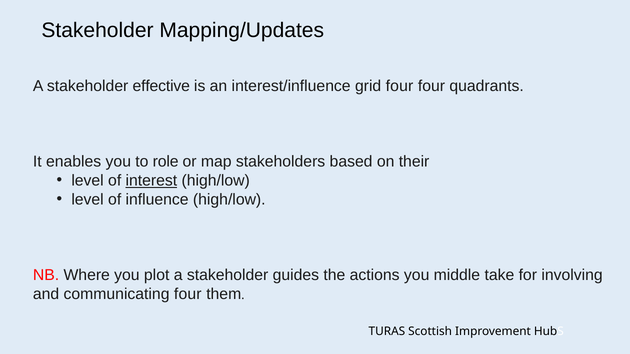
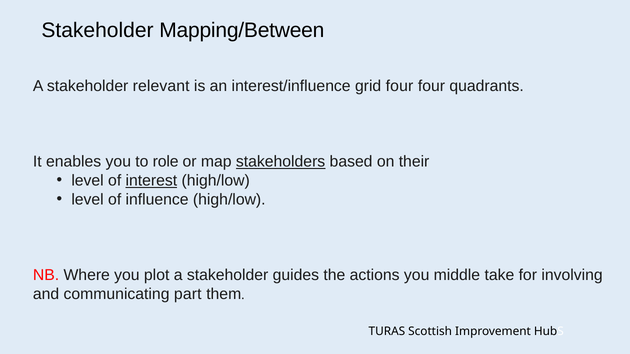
Mapping/Updates: Mapping/Updates -> Mapping/Between
effective: effective -> relevant
stakeholders underline: none -> present
communicating four: four -> part
